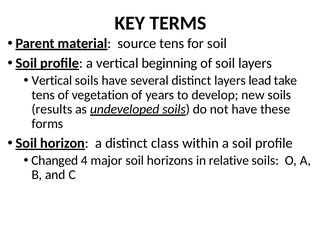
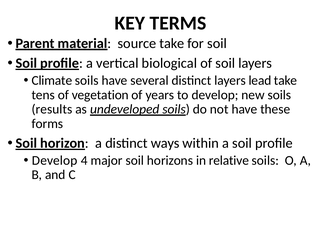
source tens: tens -> take
beginning: beginning -> biological
Vertical at (52, 80): Vertical -> Climate
class: class -> ways
Changed at (55, 160): Changed -> Develop
